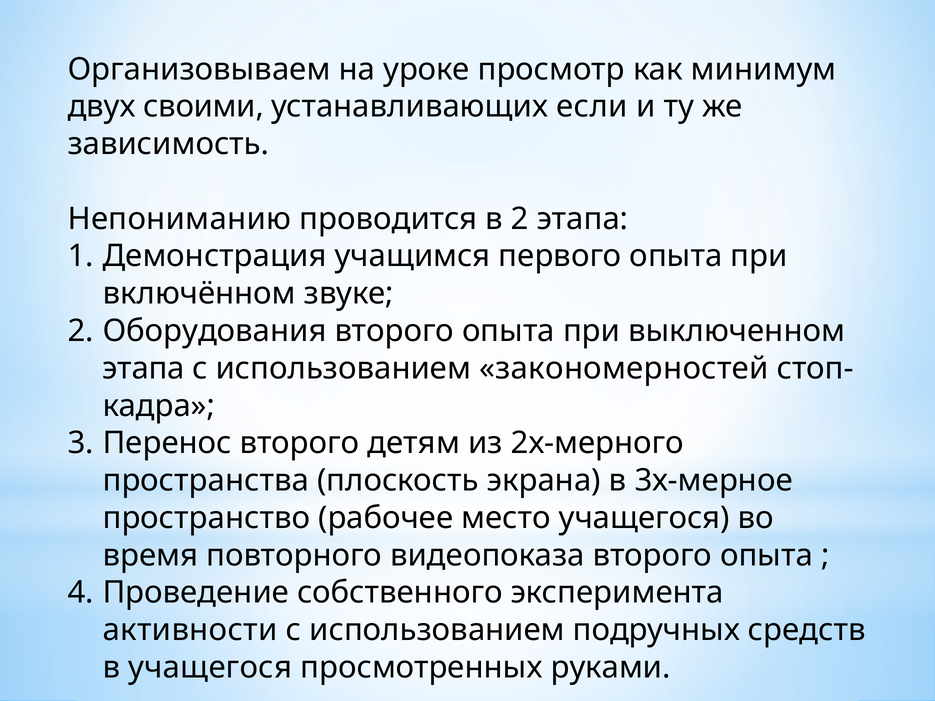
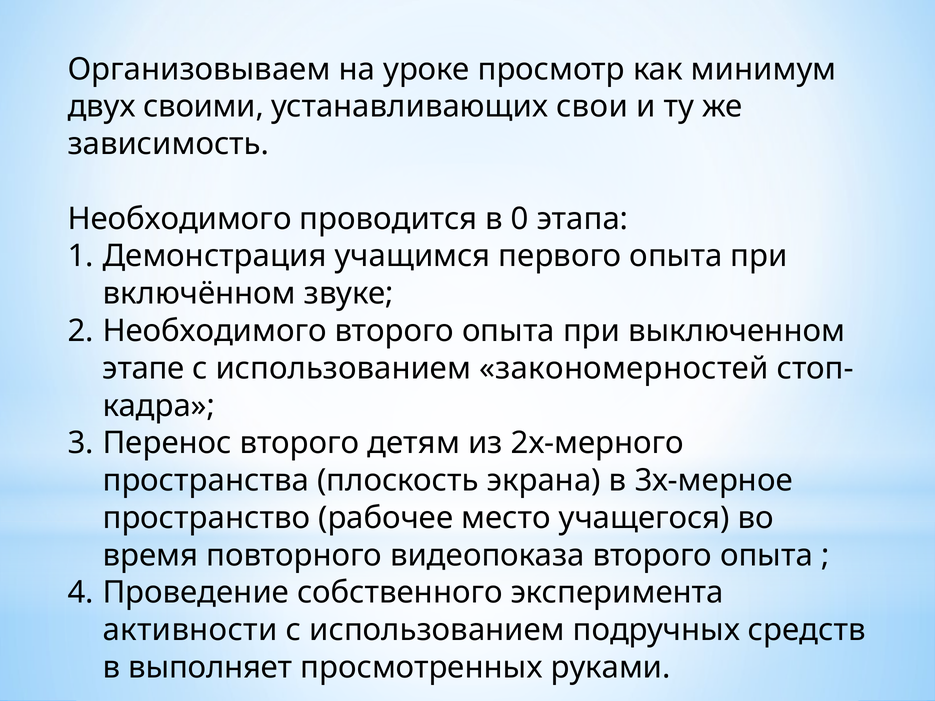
если: если -> свои
Непониманию at (179, 219): Непониманию -> Необходимого
в 2: 2 -> 0
Оборудования at (215, 331): Оборудования -> Необходимого
этапа at (144, 368): этапа -> этапе
в учащегося: учащегося -> выполняет
